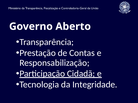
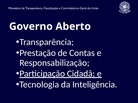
Integridade: Integridade -> Inteligência
